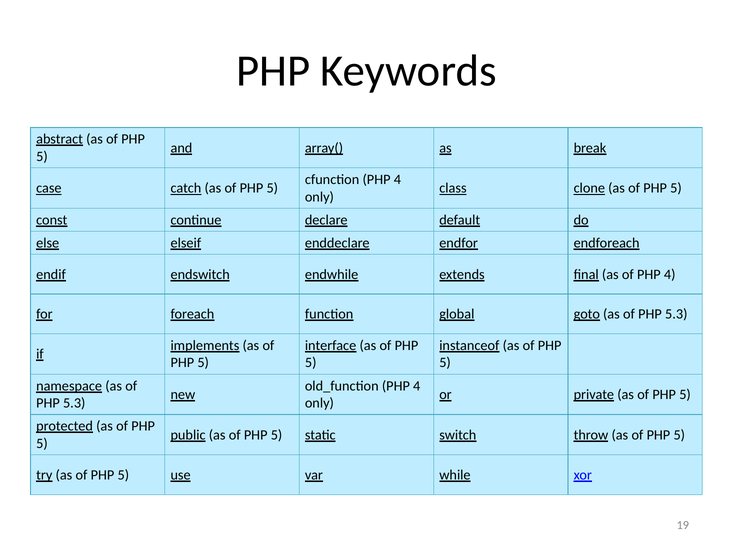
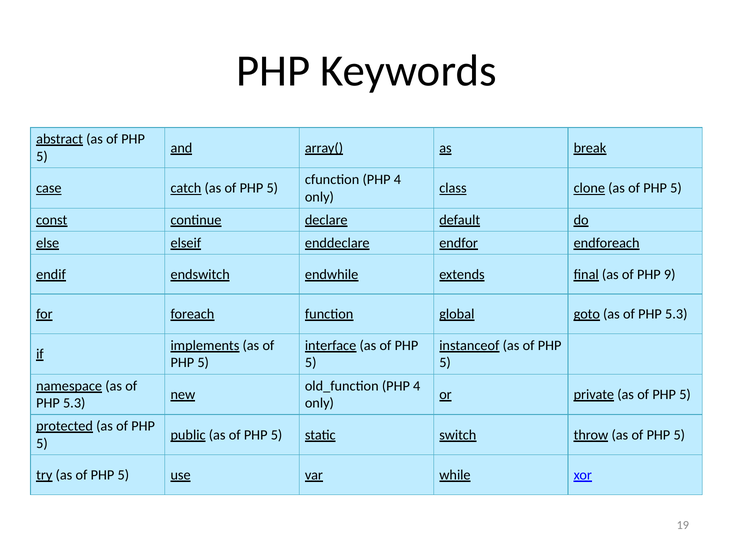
of PHP 4: 4 -> 9
